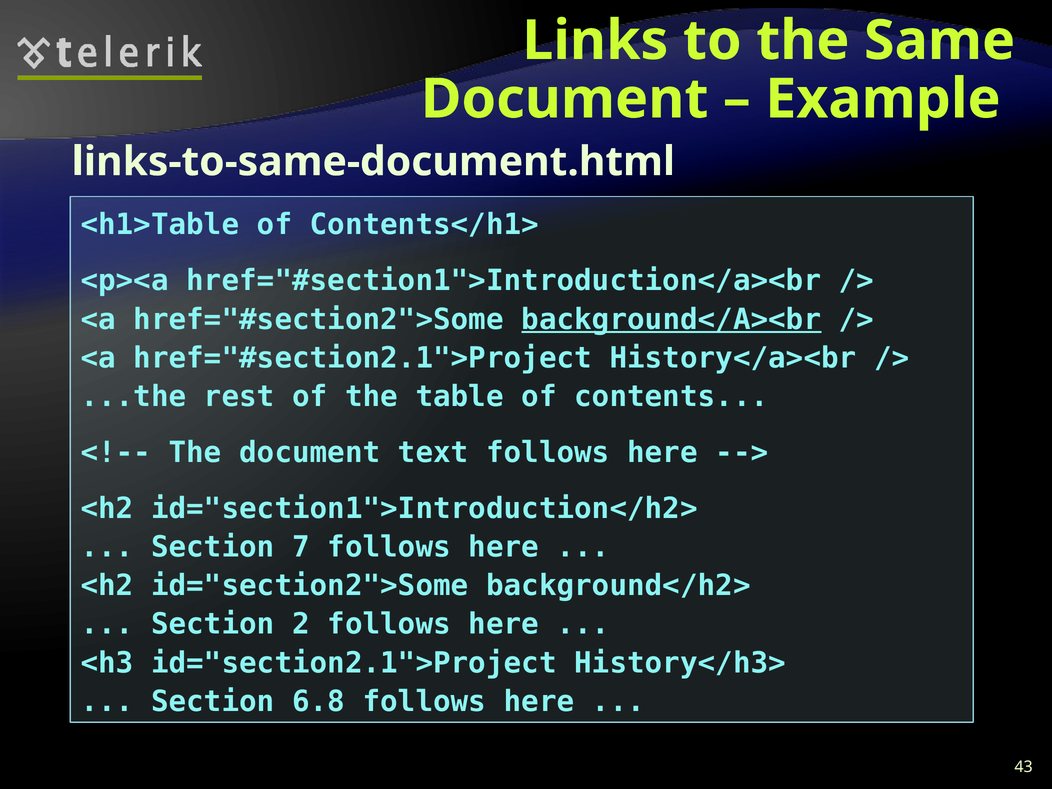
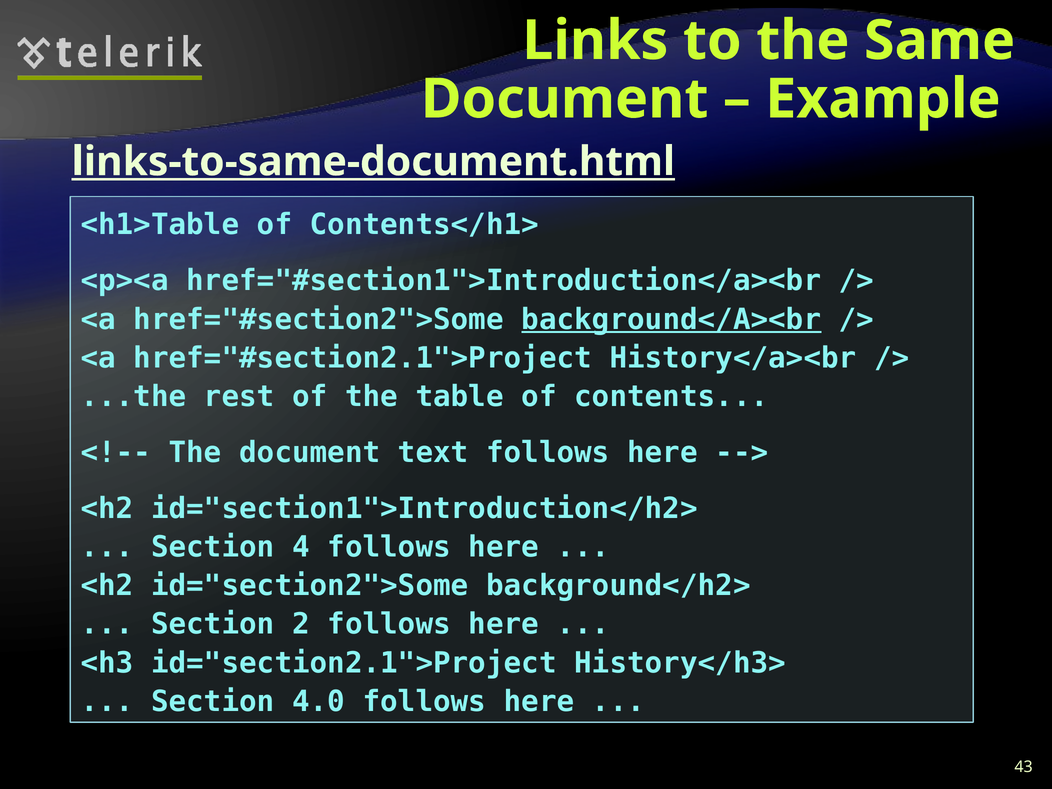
links-to-same-document.html underline: none -> present
7: 7 -> 4
6.8: 6.8 -> 4.0
